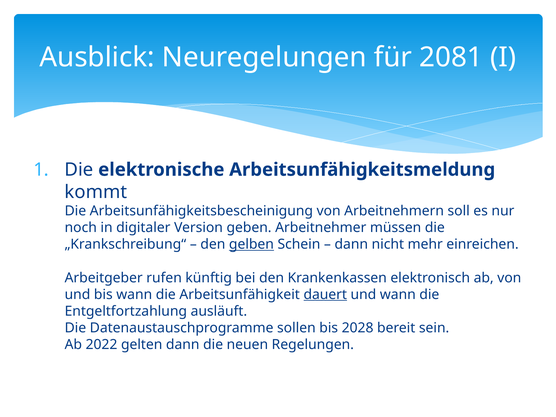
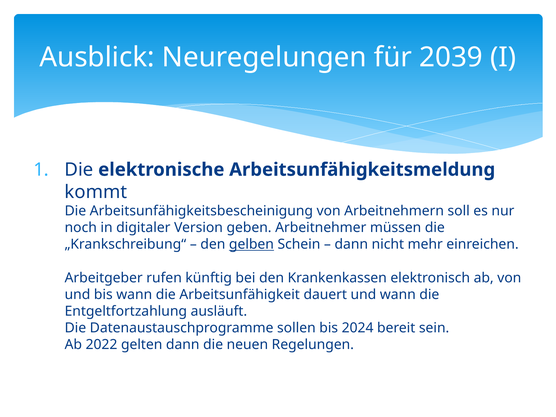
2081: 2081 -> 2039
dauert underline: present -> none
2028: 2028 -> 2024
